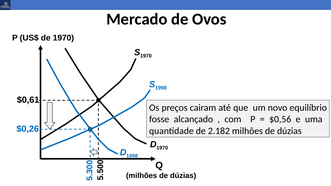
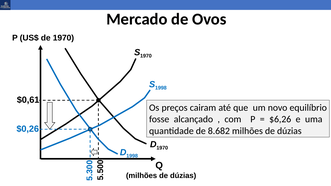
$0,56: $0,56 -> $6,26
2.182: 2.182 -> 8.682
